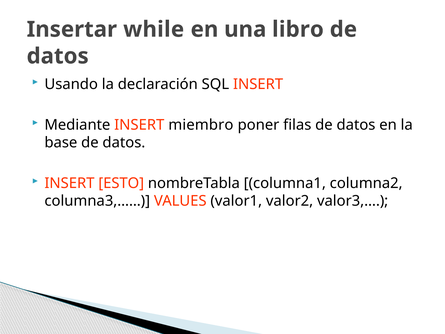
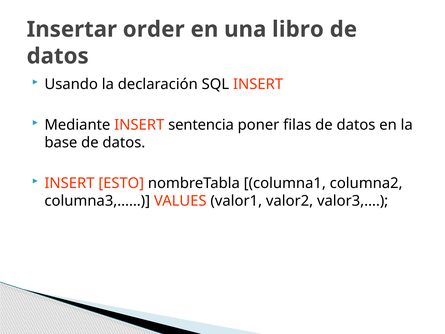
while: while -> order
miembro: miembro -> sentencia
